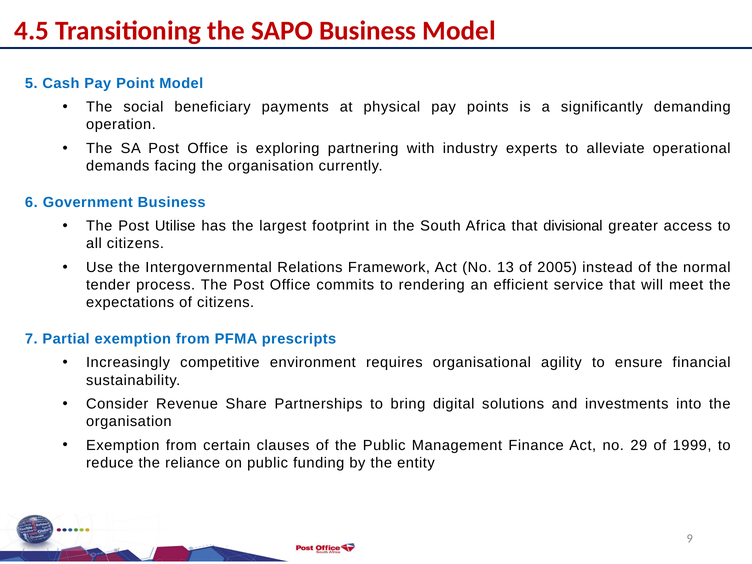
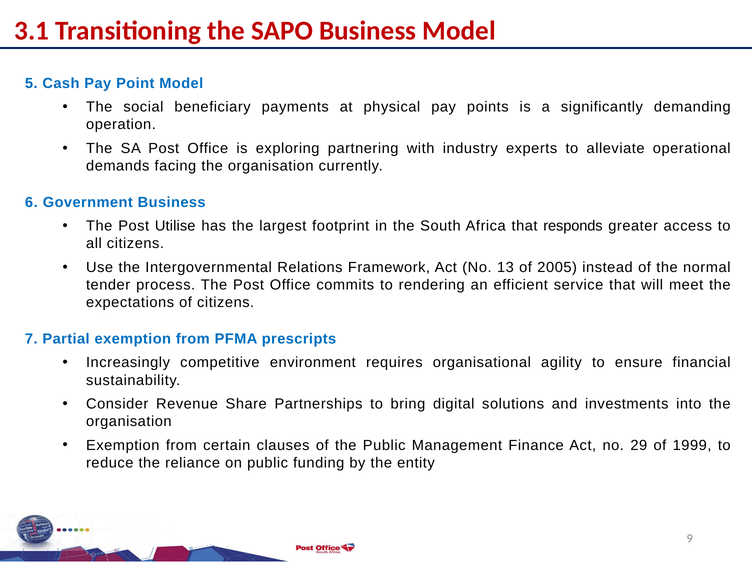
4.5: 4.5 -> 3.1
divisional: divisional -> responds
